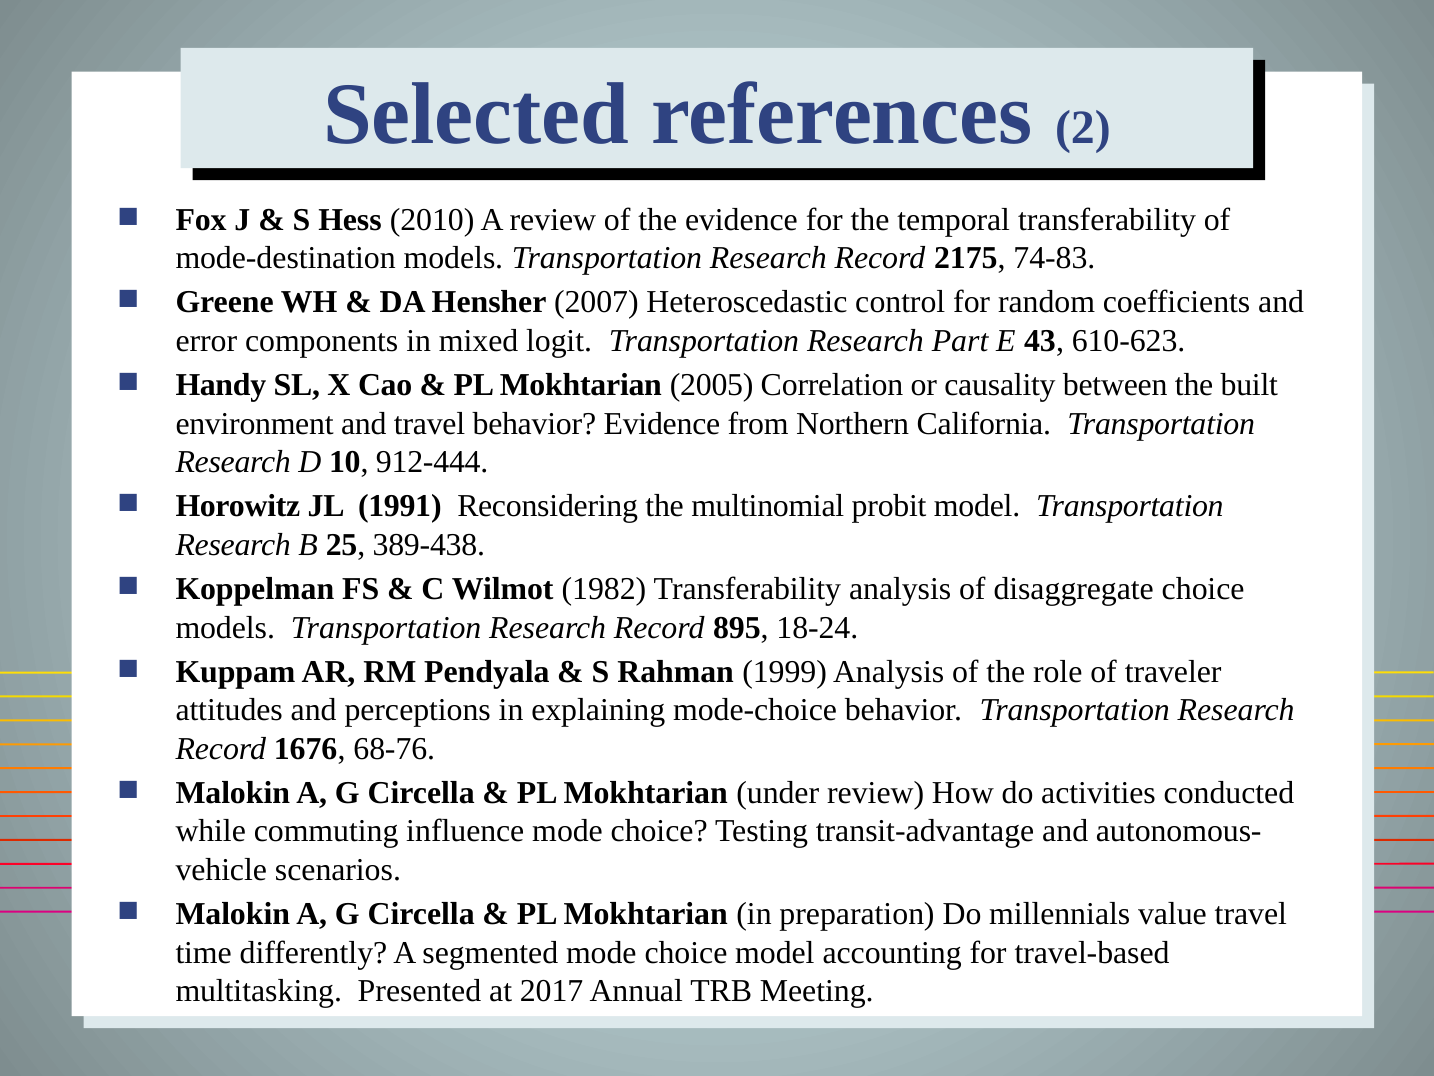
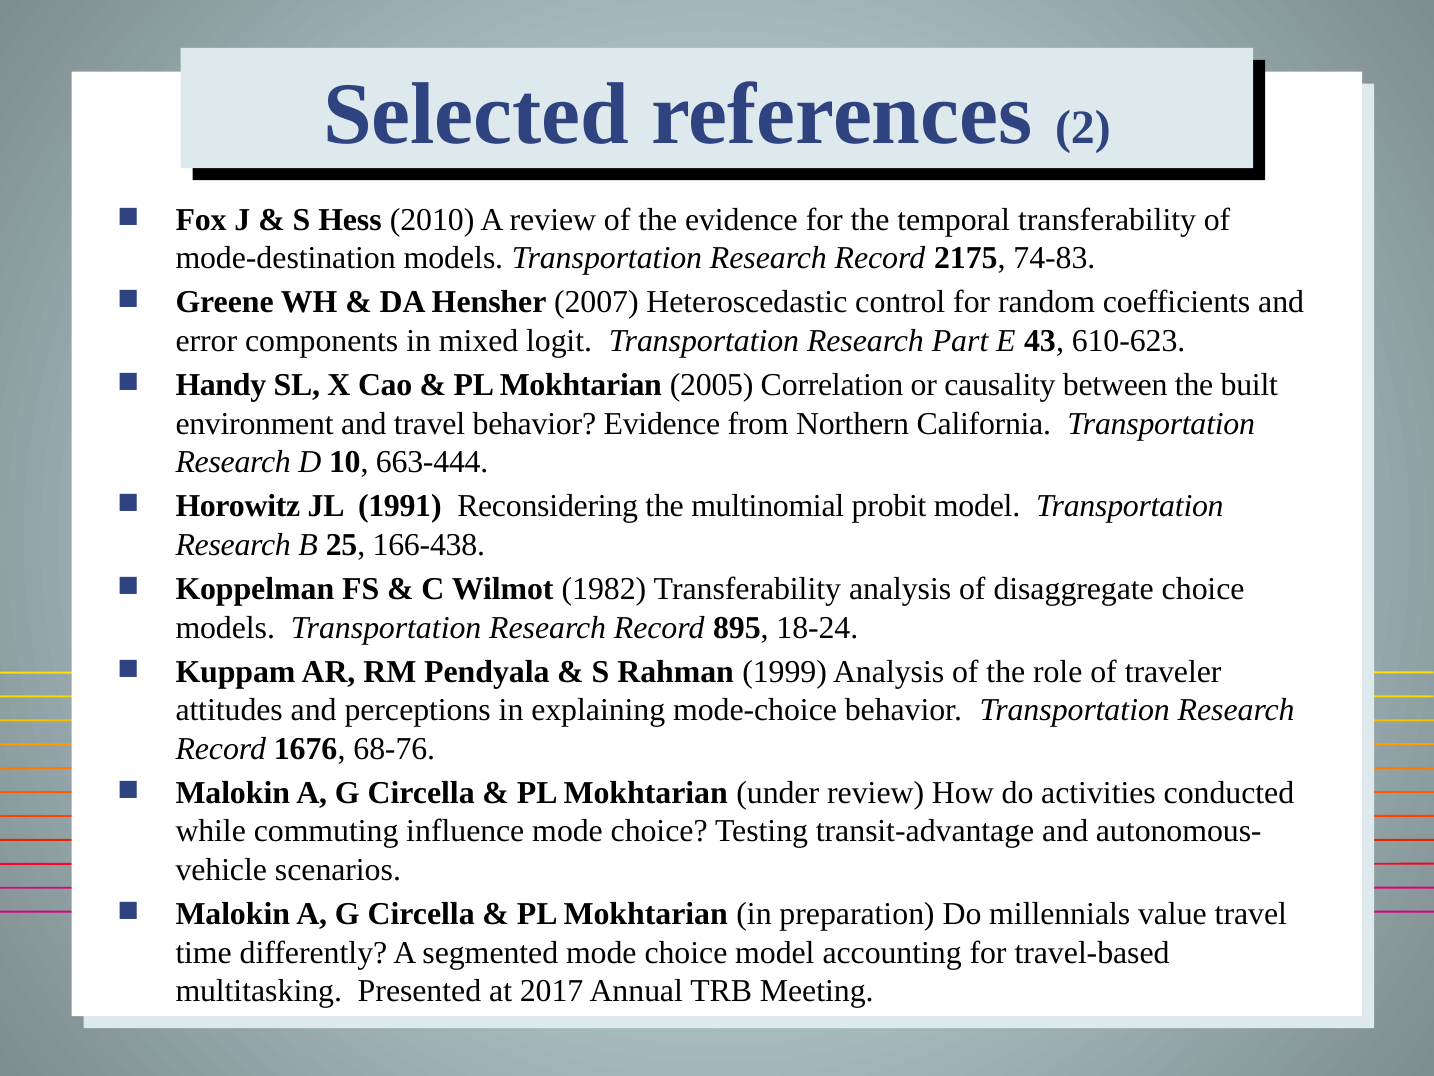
912-444: 912-444 -> 663-444
389-438: 389-438 -> 166-438
